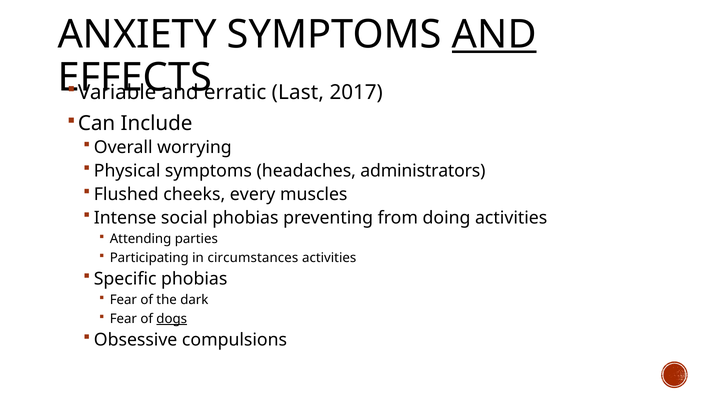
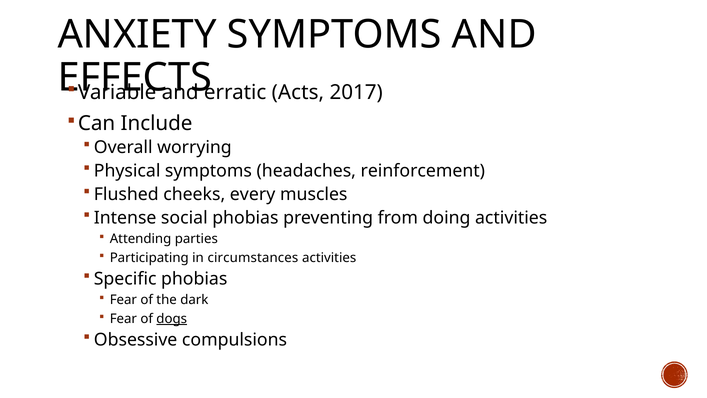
AND at (494, 35) underline: present -> none
Last: Last -> Acts
administrators: administrators -> reinforcement
